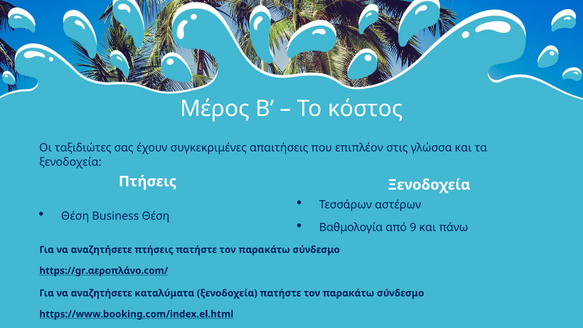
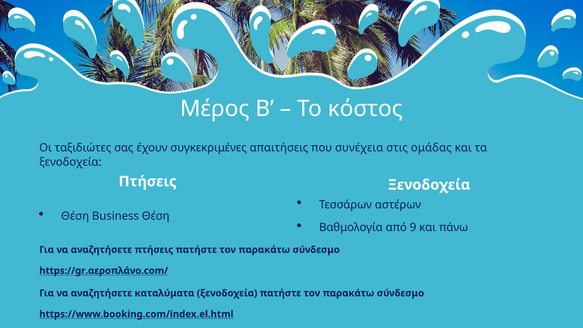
επιπλέον: επιπλέον -> συνέχεια
γλώσσα: γλώσσα -> ομάδας
